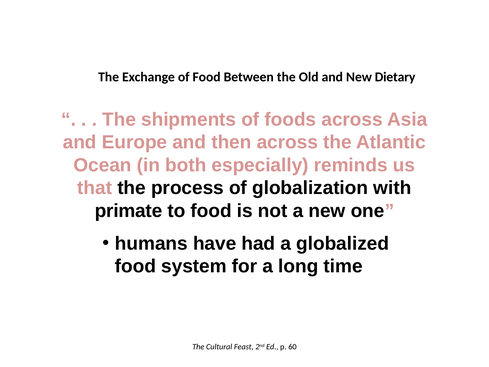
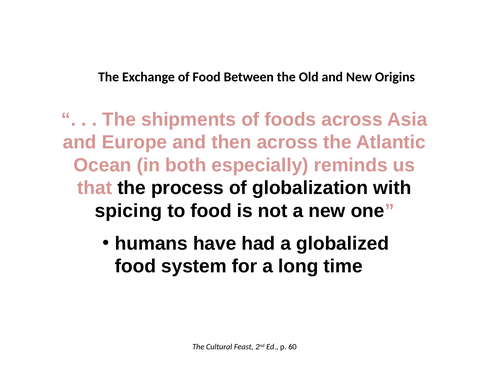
Dietary: Dietary -> Origins
primate: primate -> spicing
